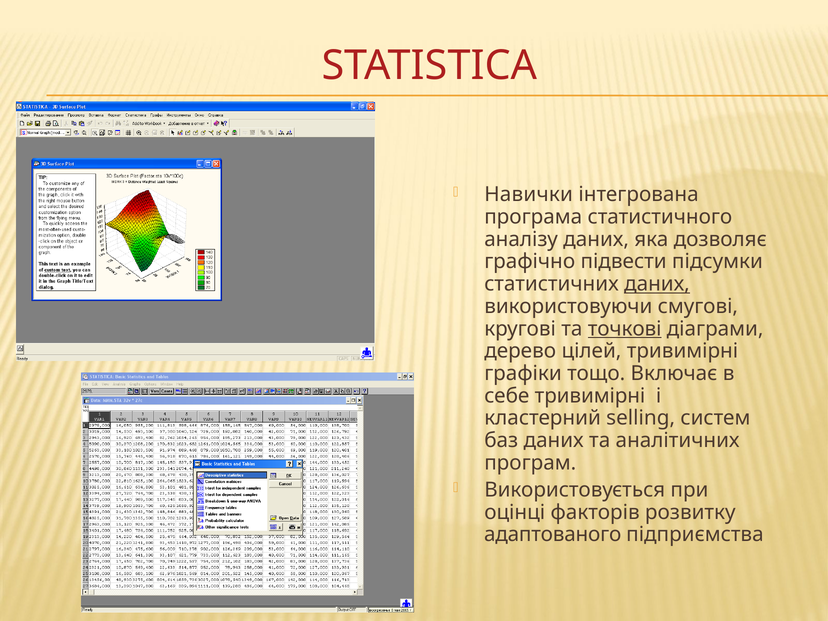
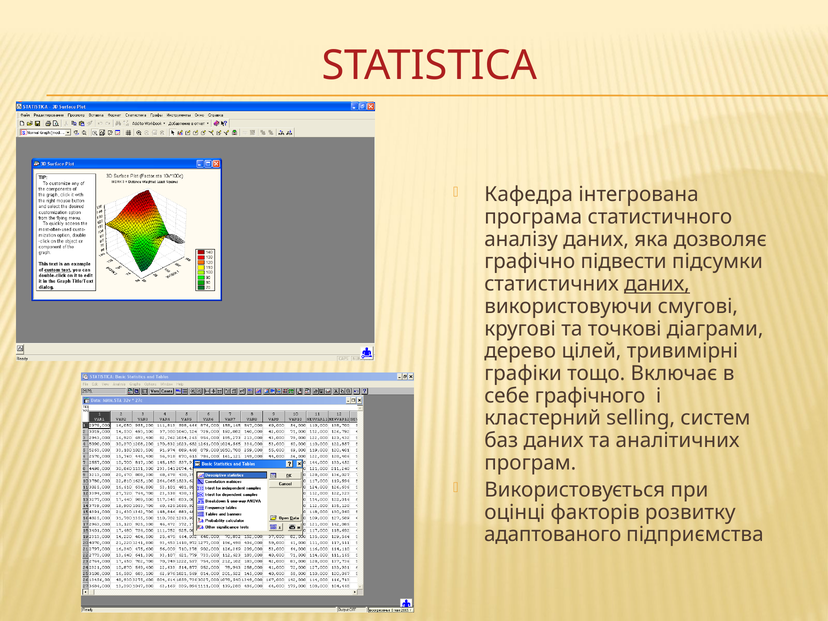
Навички: Навички -> Кафедра
точкові underline: present -> none
себе тривимірні: тривимірні -> графічного
